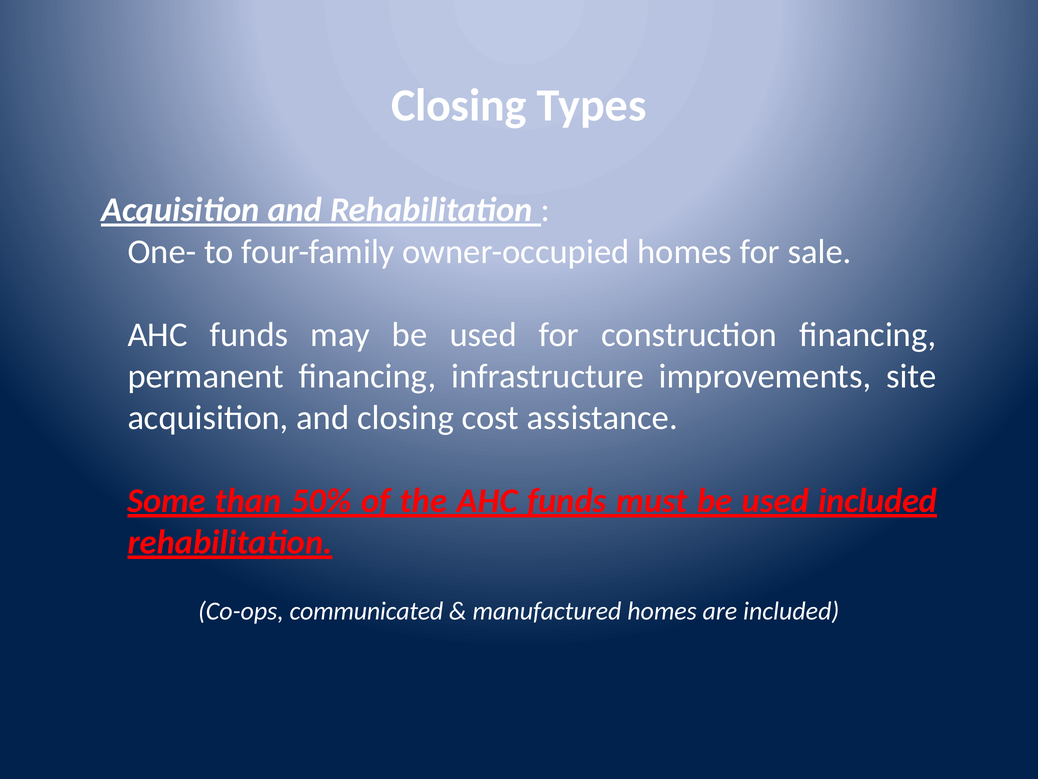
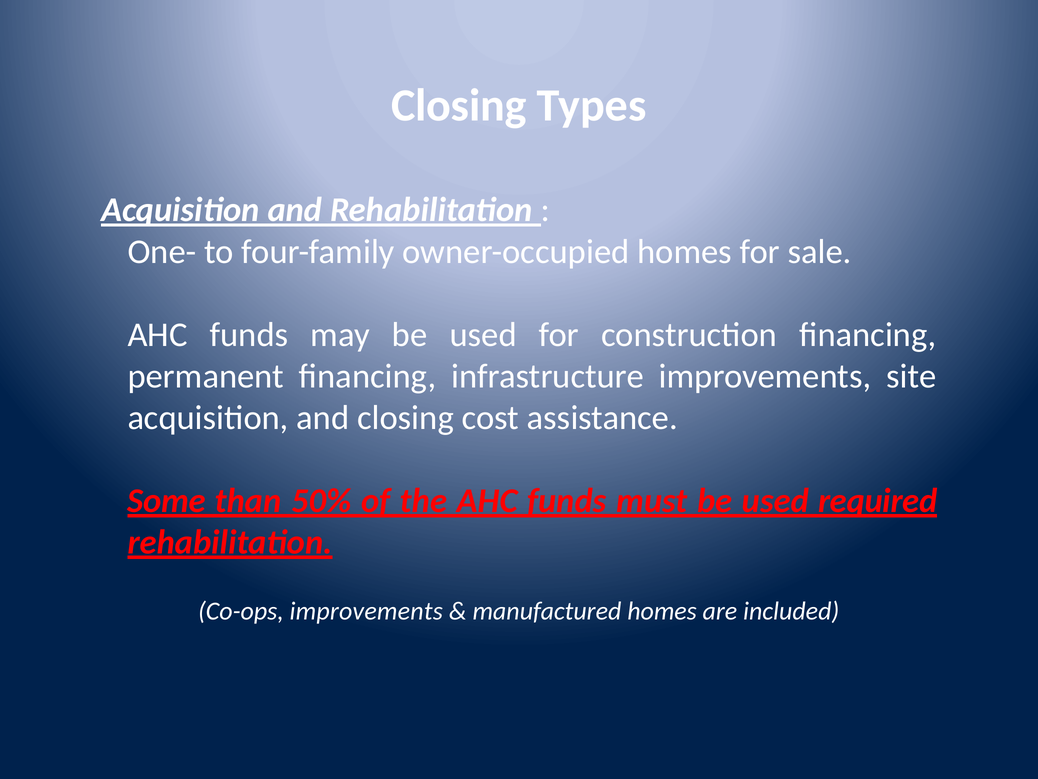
used included: included -> required
Co-ops communicated: communicated -> improvements
